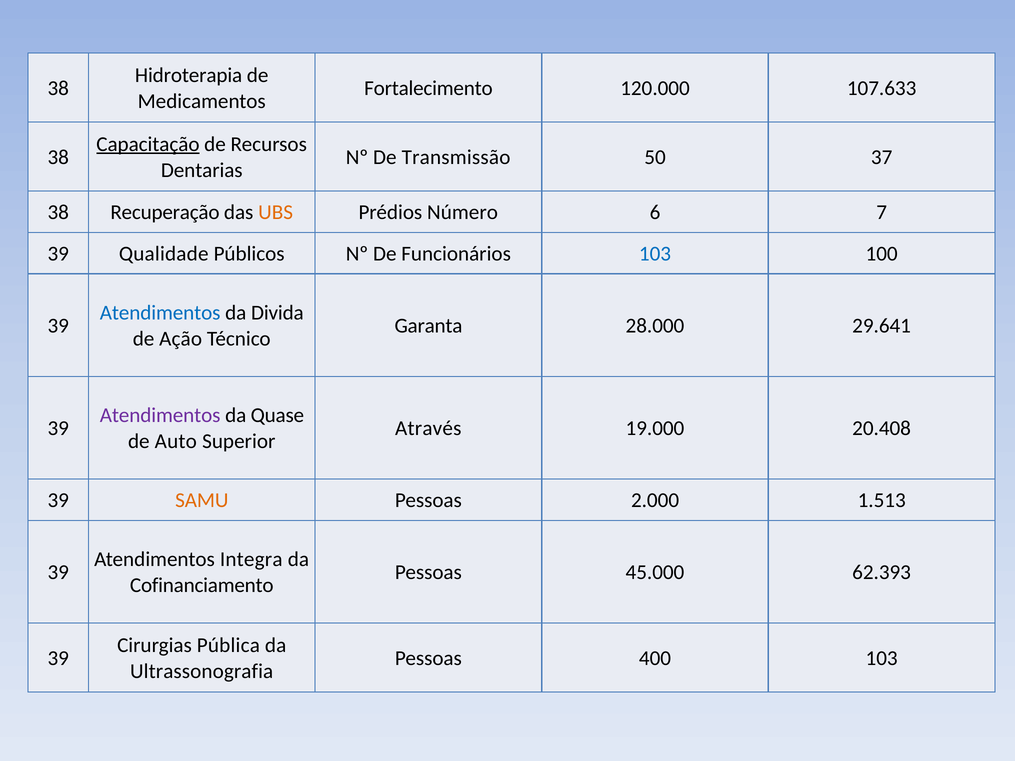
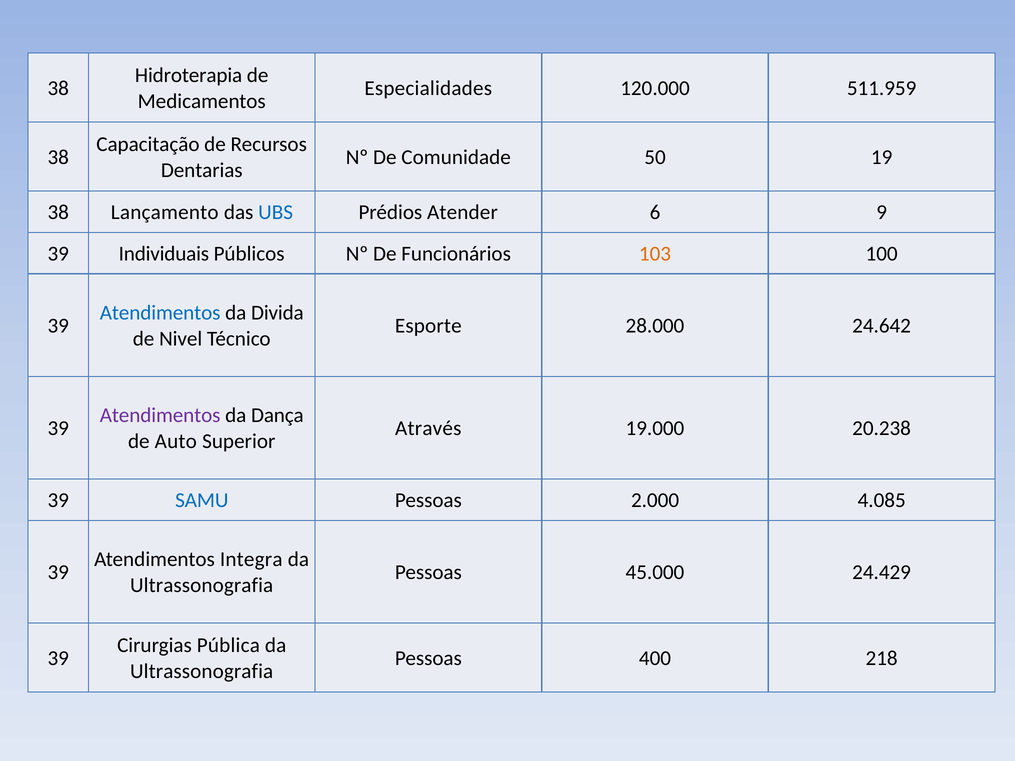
Fortalecimento: Fortalecimento -> Especialidades
107.633: 107.633 -> 511.959
Capacitação underline: present -> none
Transmissão: Transmissão -> Comunidade
37: 37 -> 19
Recuperação: Recuperação -> Lançamento
UBS colour: orange -> blue
Número: Número -> Atender
7: 7 -> 9
Qualidade: Qualidade -> Individuais
103 at (655, 254) colour: blue -> orange
Garanta: Garanta -> Esporte
29.641: 29.641 -> 24.642
Ação: Ação -> Nivel
Quase: Quase -> Dança
20.408: 20.408 -> 20.238
SAMU colour: orange -> blue
1.513: 1.513 -> 4.085
62.393: 62.393 -> 24.429
Cofinanciamento at (202, 586): Cofinanciamento -> Ultrassonografia
400 103: 103 -> 218
